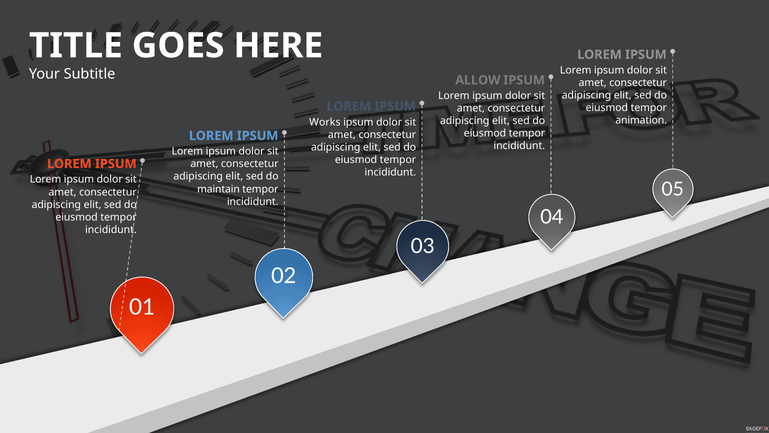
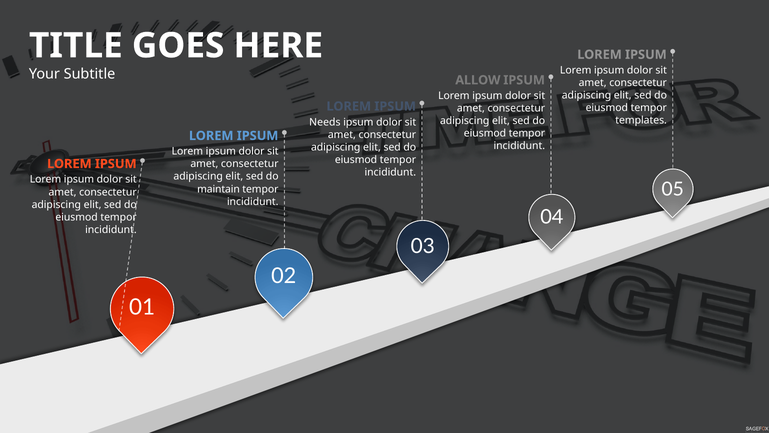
animation: animation -> templates
Works: Works -> Needs
